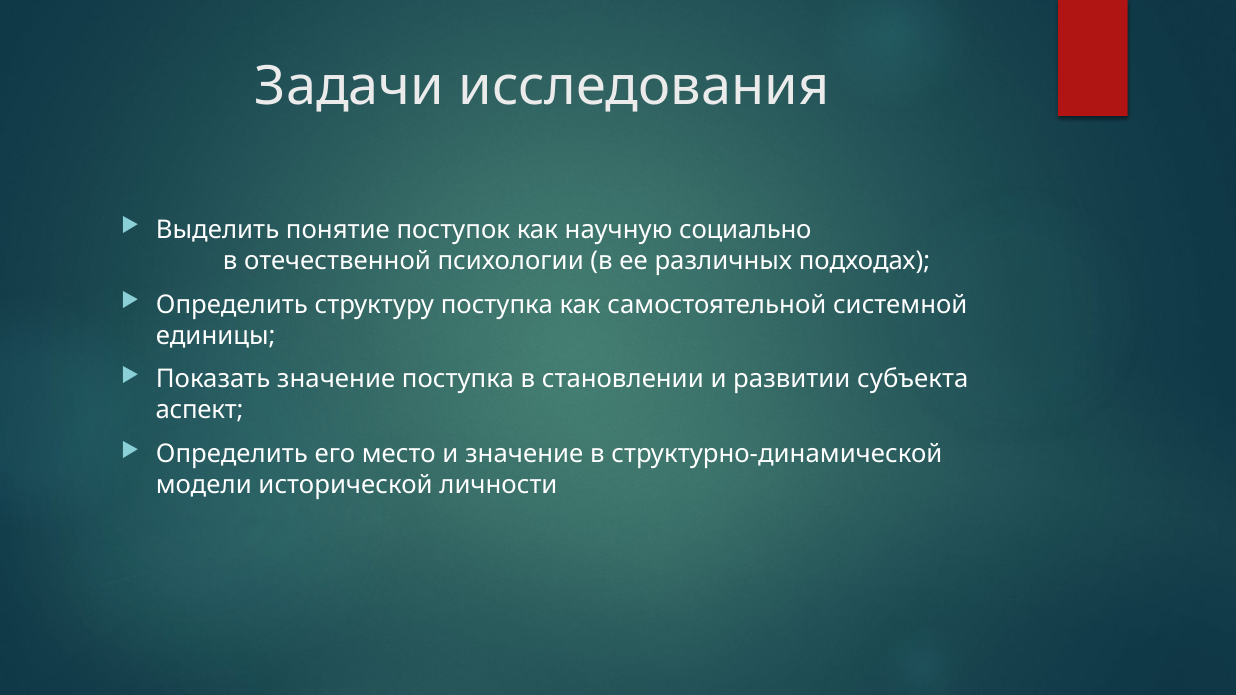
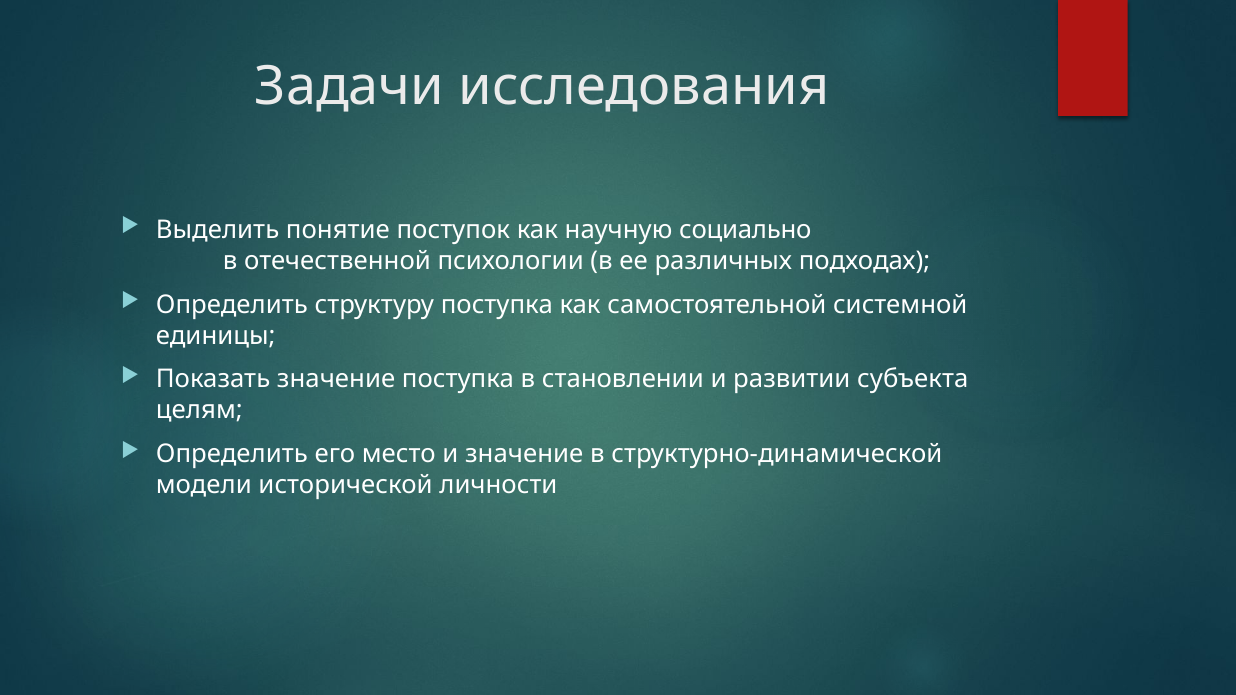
аспект: аспект -> целям
